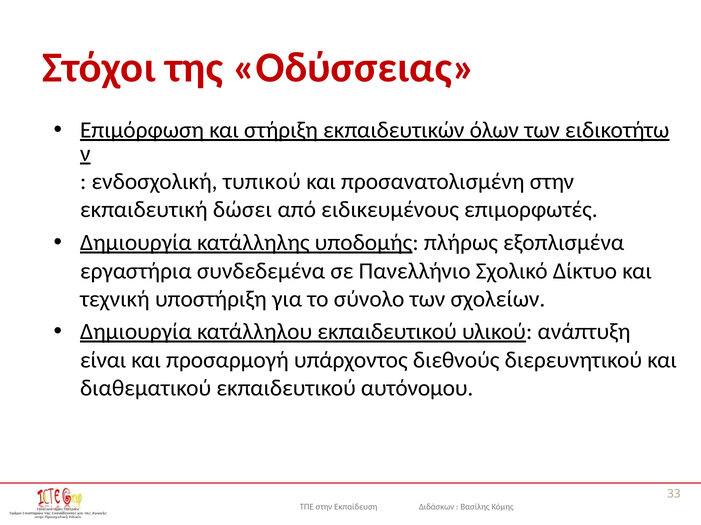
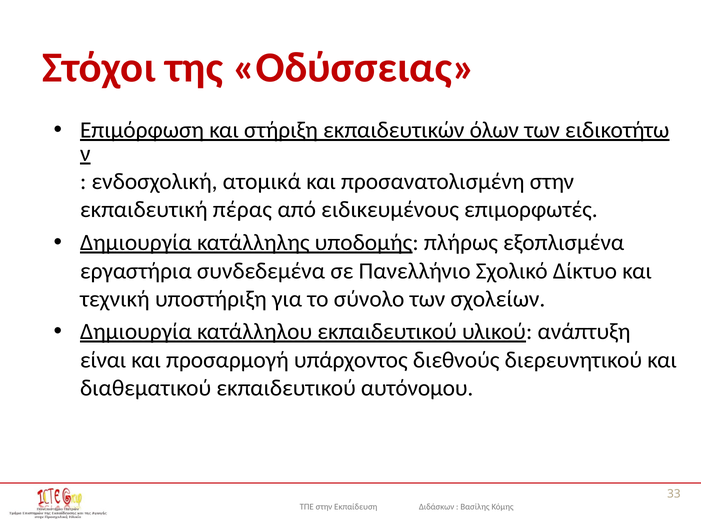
τυπικού: τυπικού -> ατομικά
δώσει: δώσει -> πέρας
